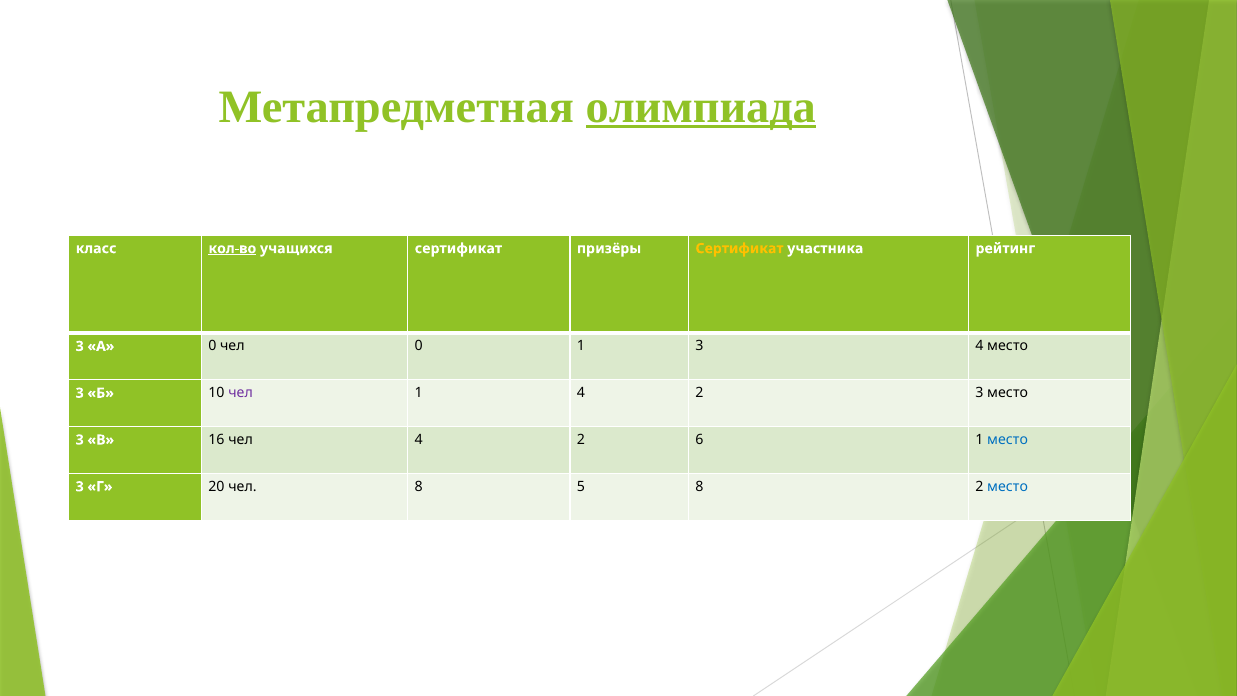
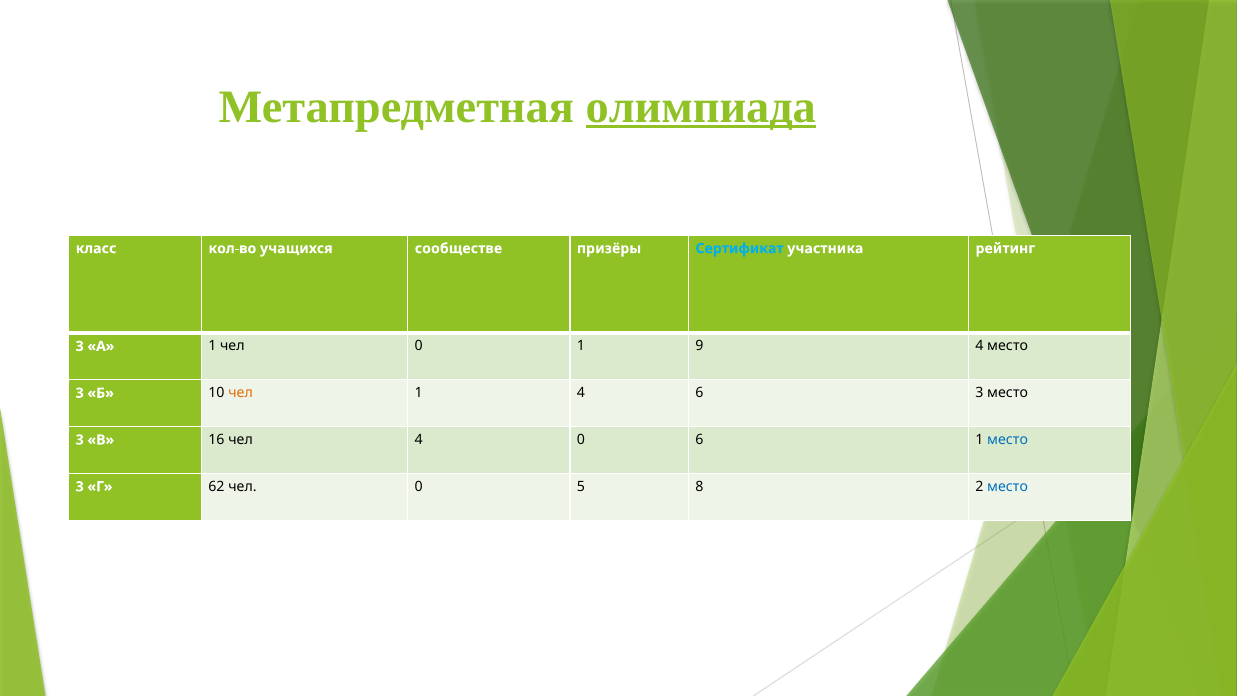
кол-во underline: present -> none
учащихся сертификат: сертификат -> сообществе
Сертификат at (740, 248) colour: yellow -> light blue
А 0: 0 -> 1
1 3: 3 -> 9
чел at (241, 393) colour: purple -> orange
1 4 2: 2 -> 6
чел 4 2: 2 -> 0
20: 20 -> 62
8 at (419, 487): 8 -> 0
